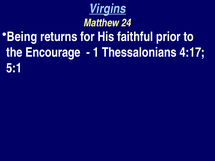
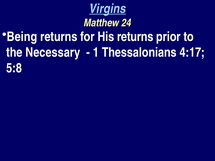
His faithful: faithful -> returns
Encourage: Encourage -> Necessary
5:1: 5:1 -> 5:8
